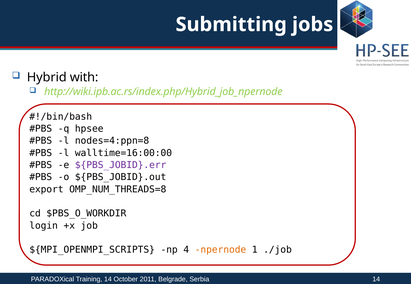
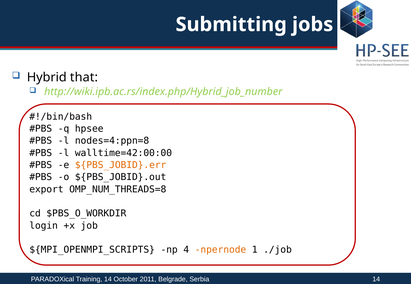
with: with -> that
http://wiki.ipb.ac.rs/index.php/Hybrid_job_npernode: http://wiki.ipb.ac.rs/index.php/Hybrid_job_npernode -> http://wiki.ipb.ac.rs/index.php/Hybrid_job_number
walltime=16:00:00: walltime=16:00:00 -> walltime=42:00:00
${PBS_JOBID}.err colour: purple -> orange
